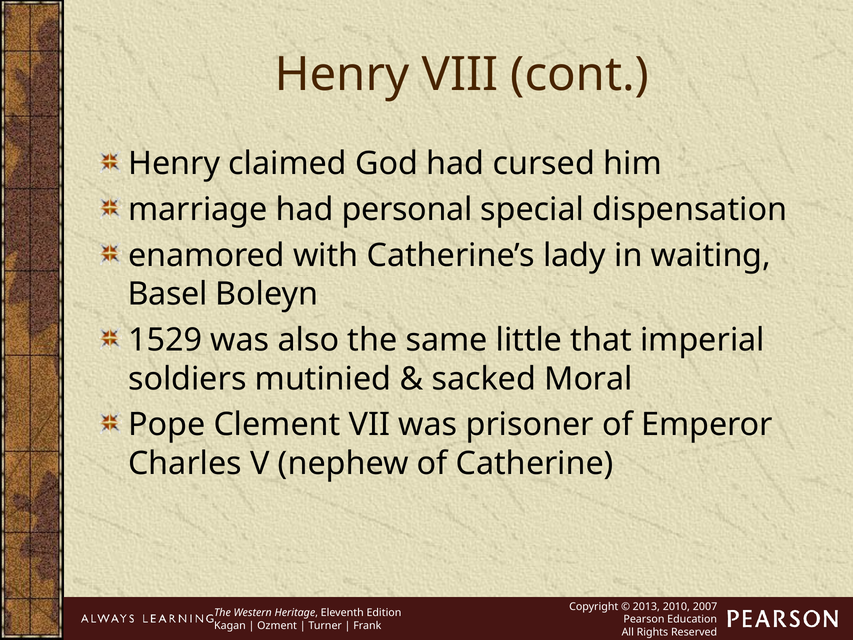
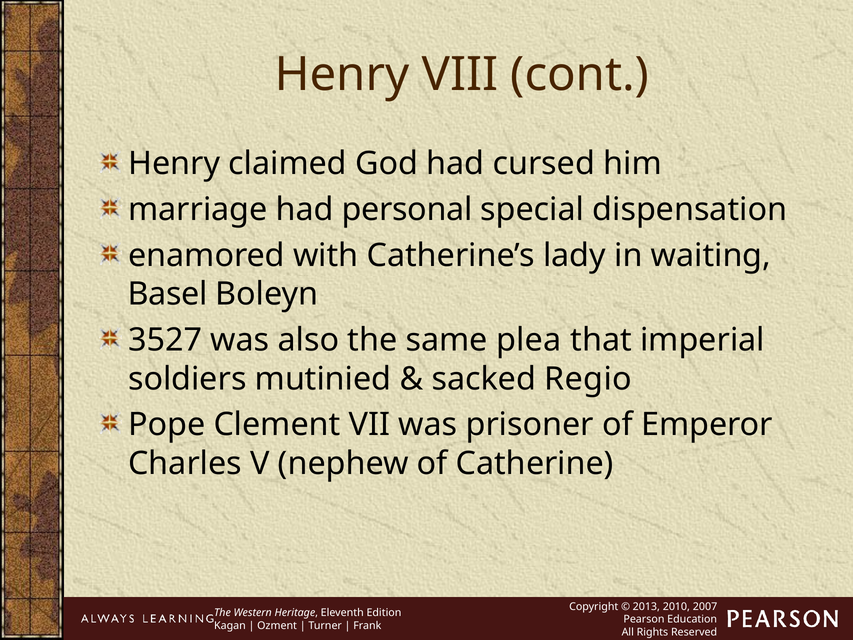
1529: 1529 -> 3527
little: little -> plea
Moral: Moral -> Regio
